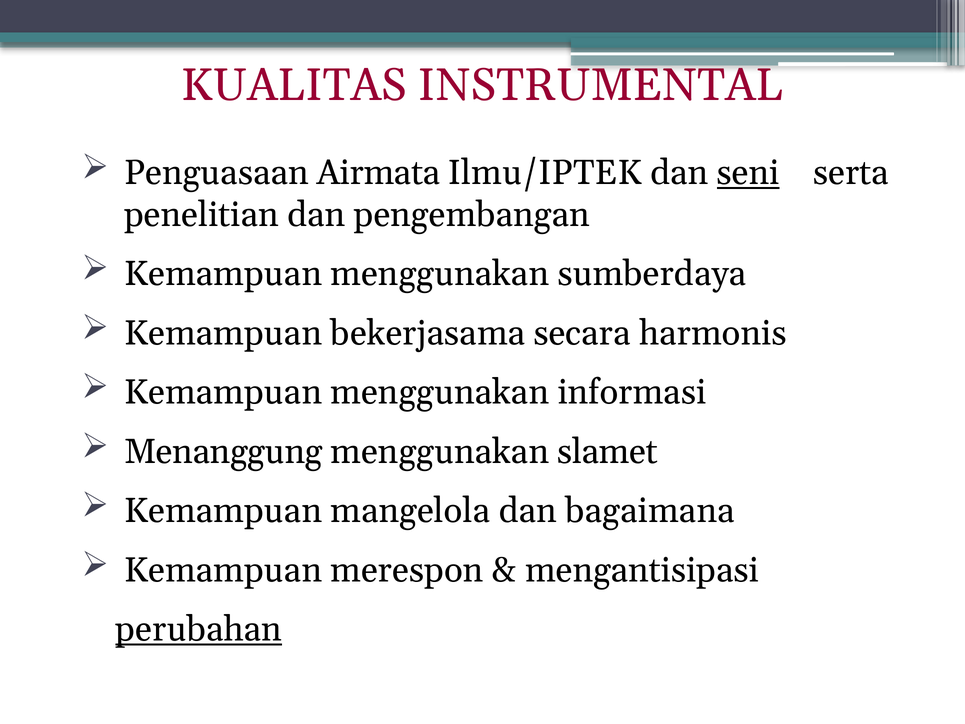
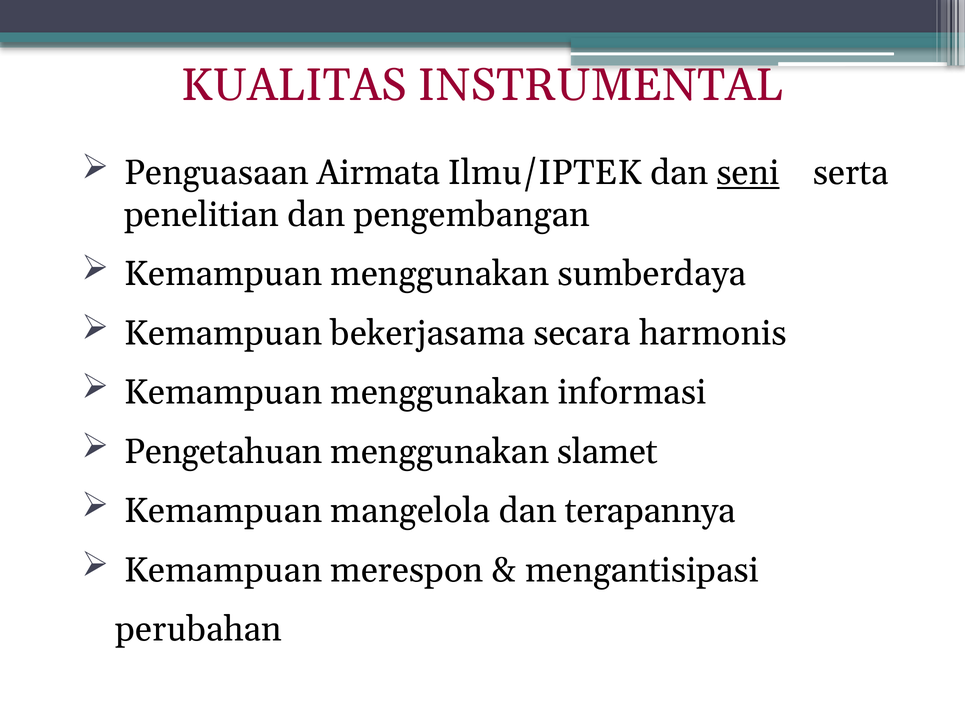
Menanggung: Menanggung -> Pengetahuan
bagaimana: bagaimana -> terapannya
perubahan underline: present -> none
